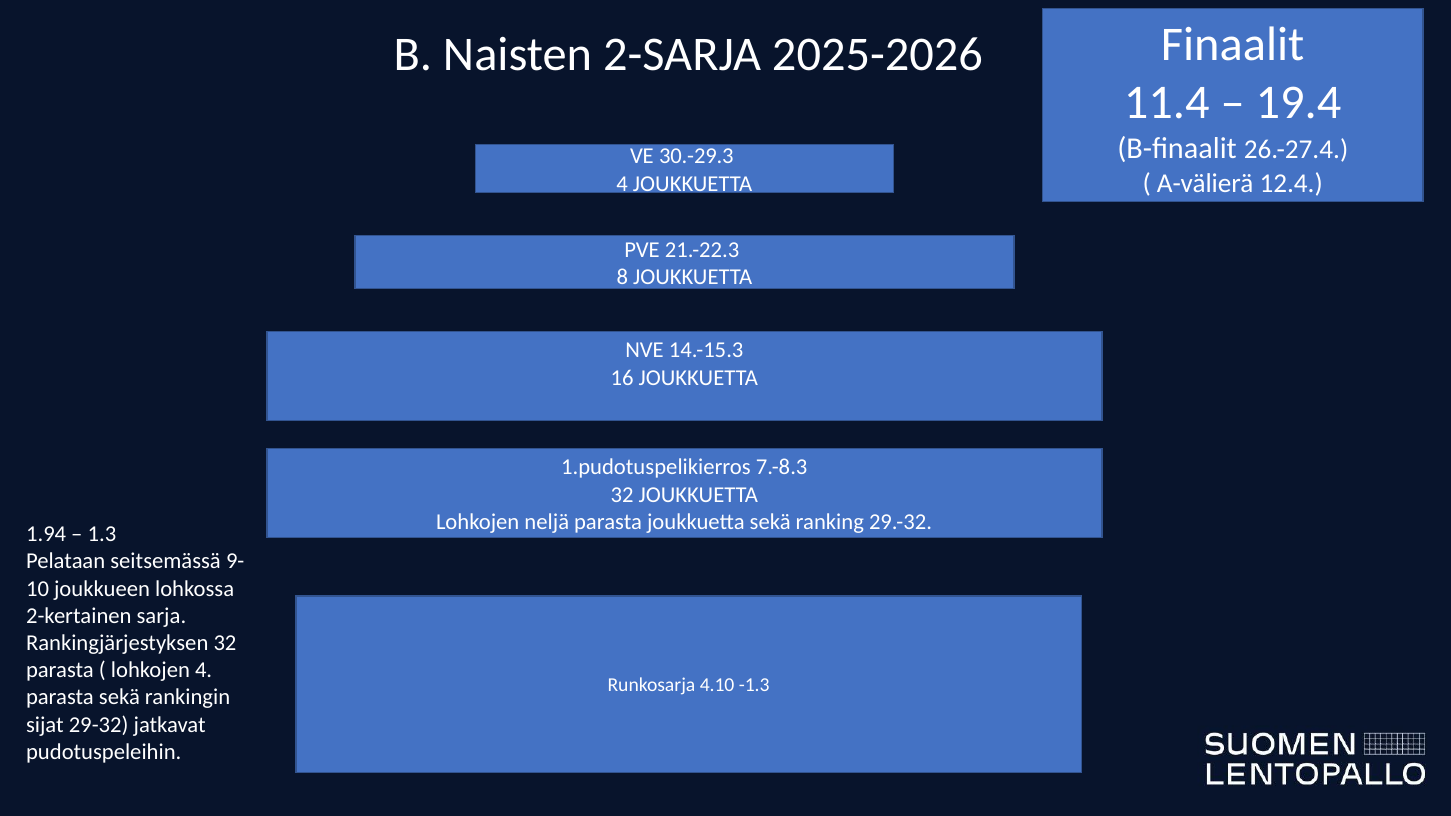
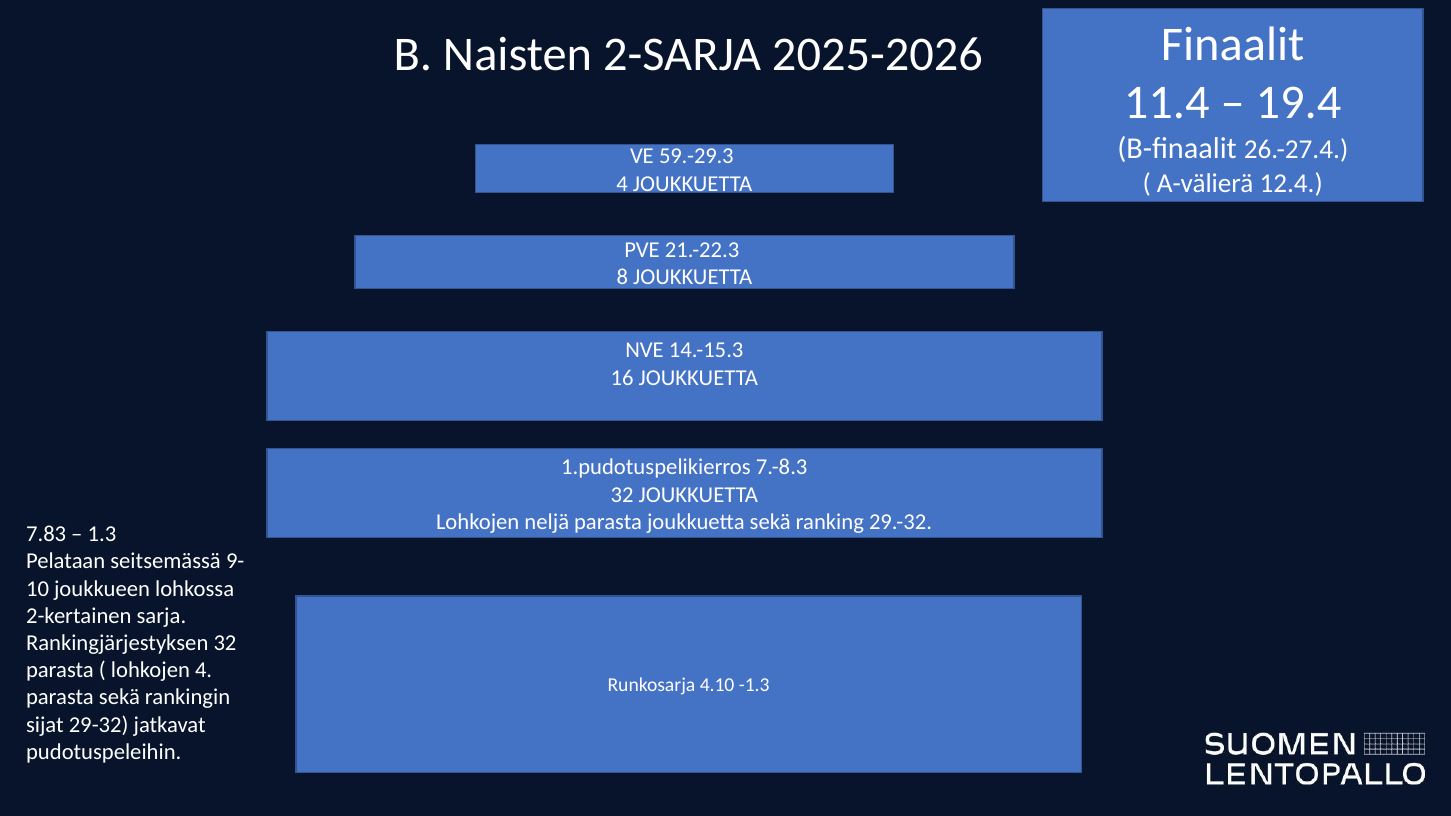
30.-29.3: 30.-29.3 -> 59.-29.3
1.94: 1.94 -> 7.83
